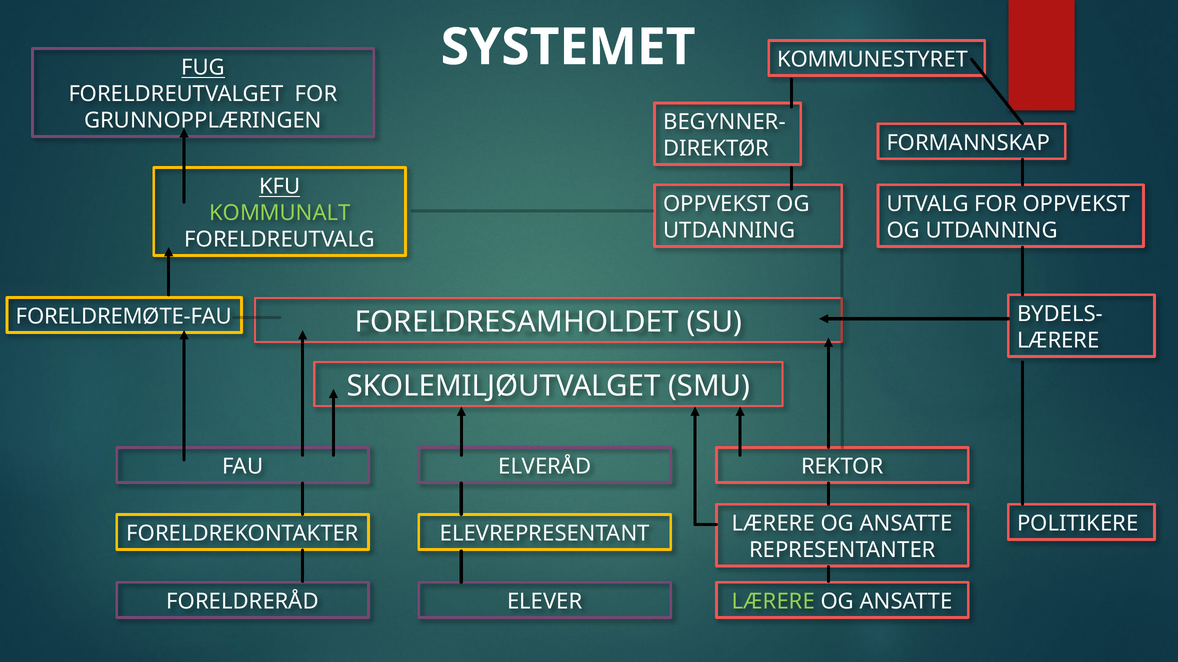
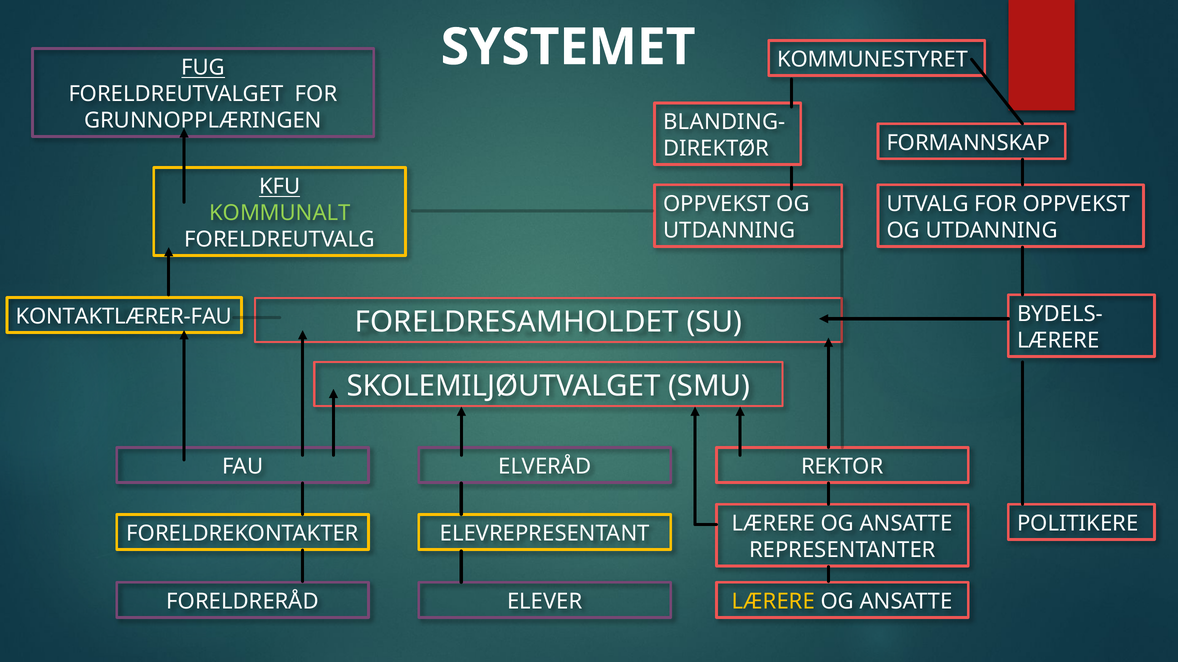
BEGYNNER-: BEGYNNER- -> BLANDING-
FORELDREMØTE-FAU: FORELDREMØTE-FAU -> KONTAKTLÆRER-FAU
LÆRERE at (773, 602) colour: light green -> yellow
